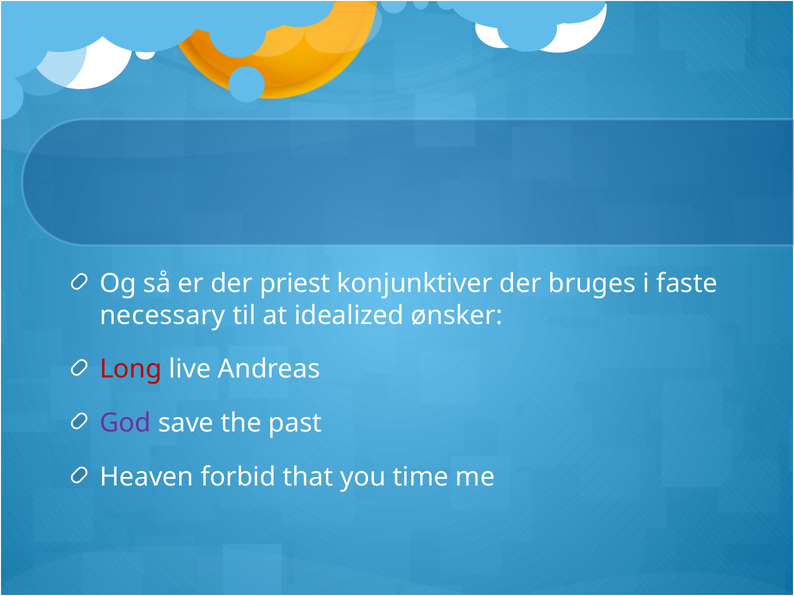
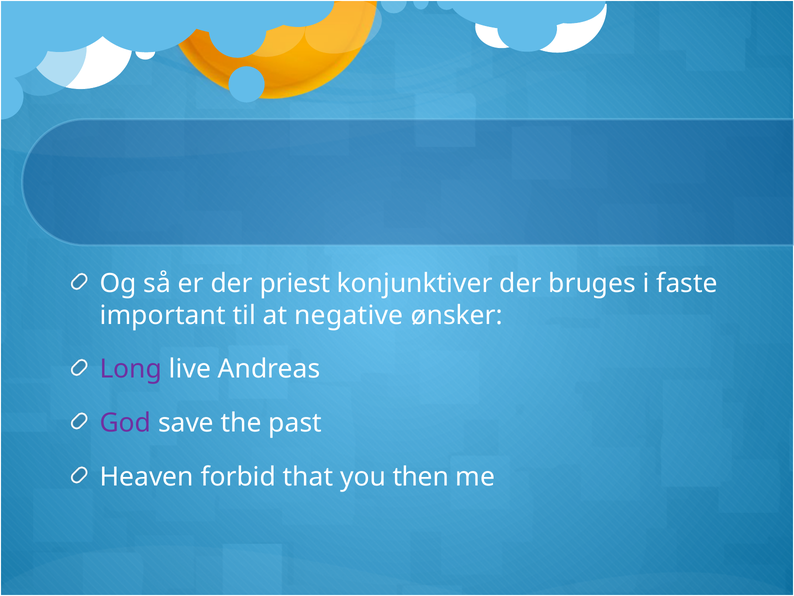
necessary: necessary -> important
idealized: idealized -> negative
Long colour: red -> purple
time: time -> then
